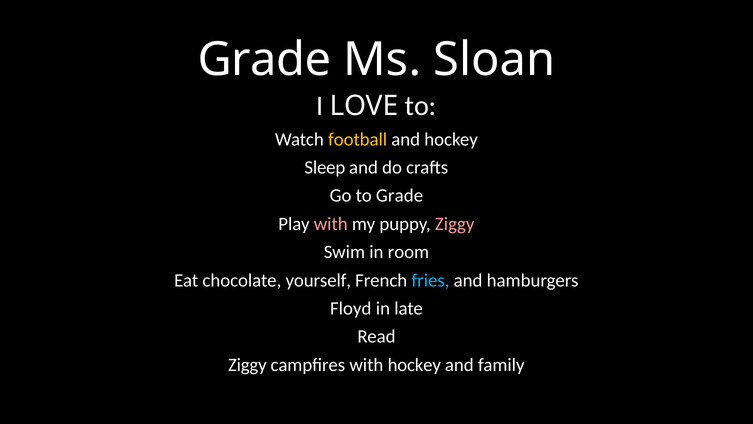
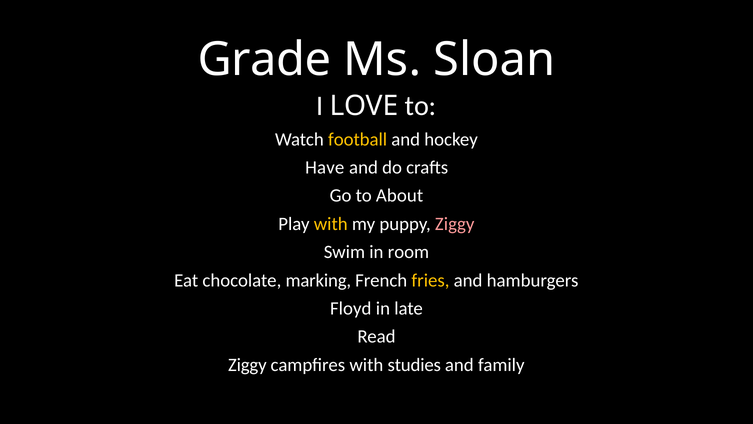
Sleep: Sleep -> Have
to Grade: Grade -> About
with at (331, 224) colour: pink -> yellow
yourself: yourself -> marking
fries colour: light blue -> yellow
with hockey: hockey -> studies
